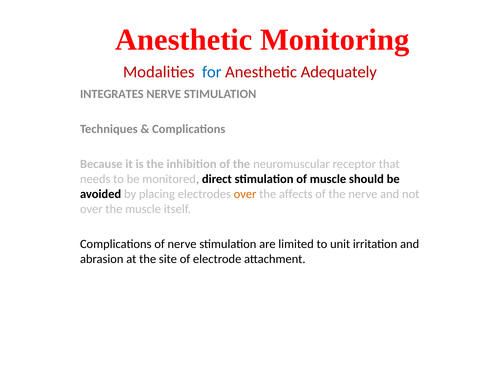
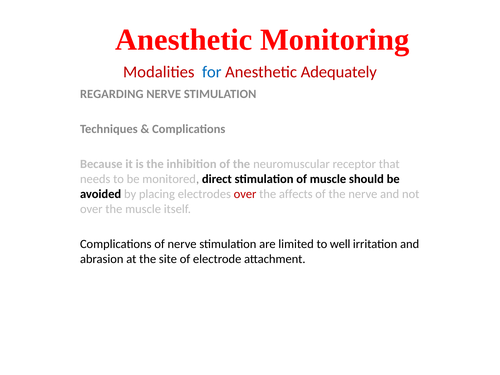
INTEGRATES: INTEGRATES -> REGARDING
over at (245, 194) colour: orange -> red
unit: unit -> well
